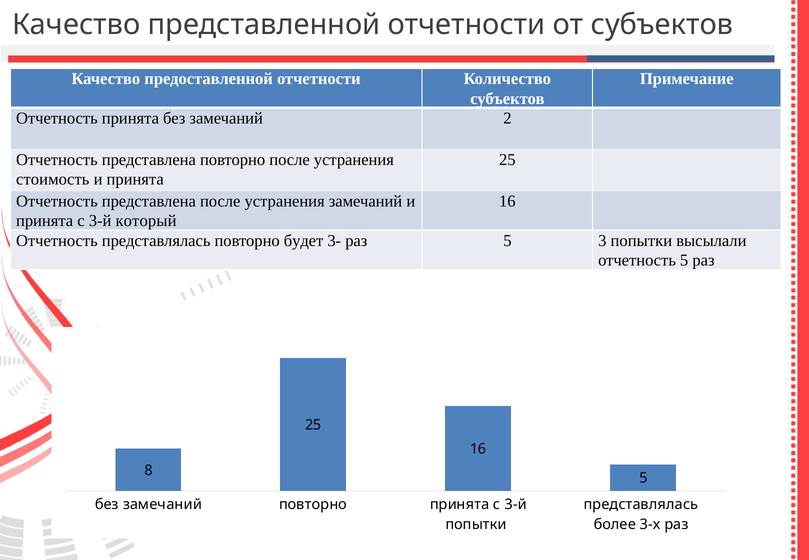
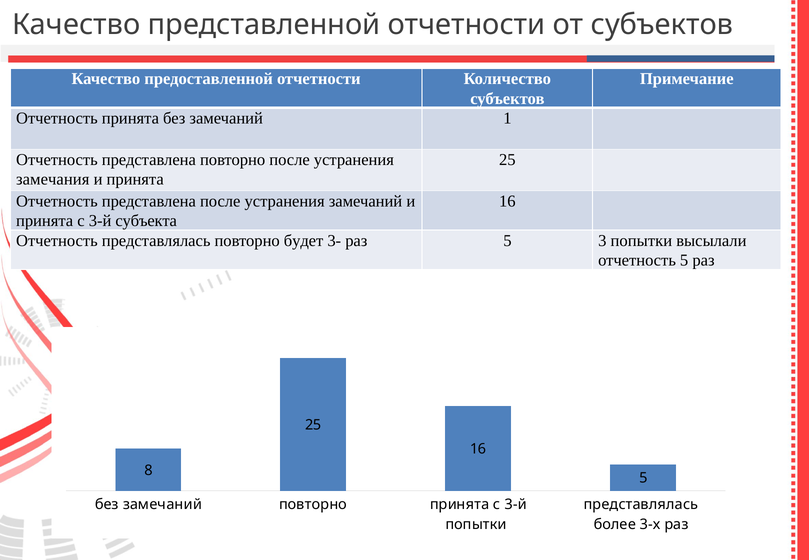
2: 2 -> 1
стоимость: стоимость -> замечания
который: который -> субъекта
